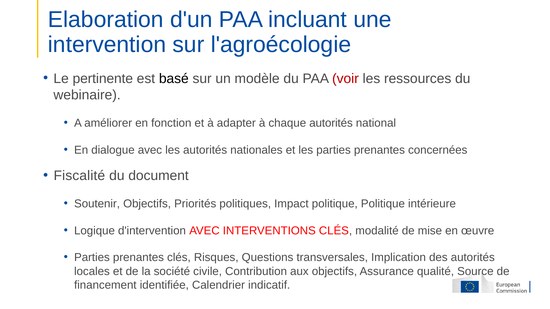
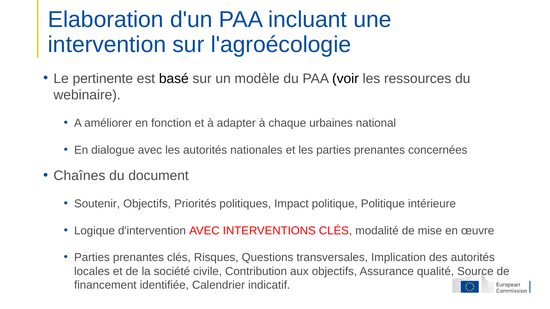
voir colour: red -> black
chaque autorités: autorités -> urbaines
Fiscalité: Fiscalité -> Chaînes
